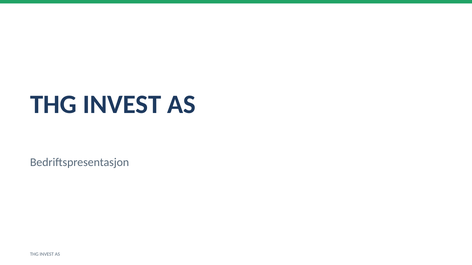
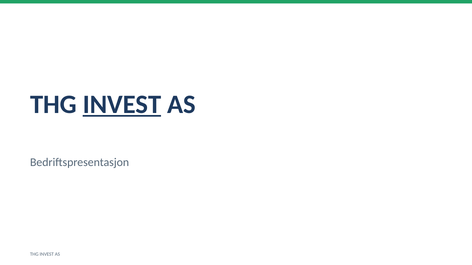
INVEST at (122, 105) underline: none -> present
